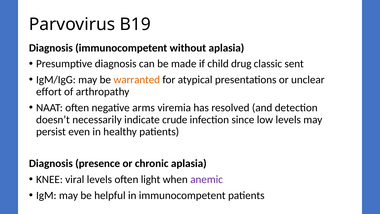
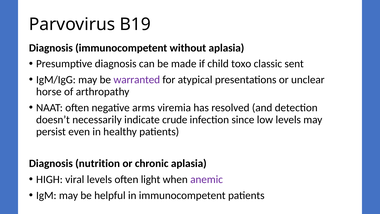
drug: drug -> toxo
warranted colour: orange -> purple
effort: effort -> horse
presence: presence -> nutrition
KNEE: KNEE -> HIGH
